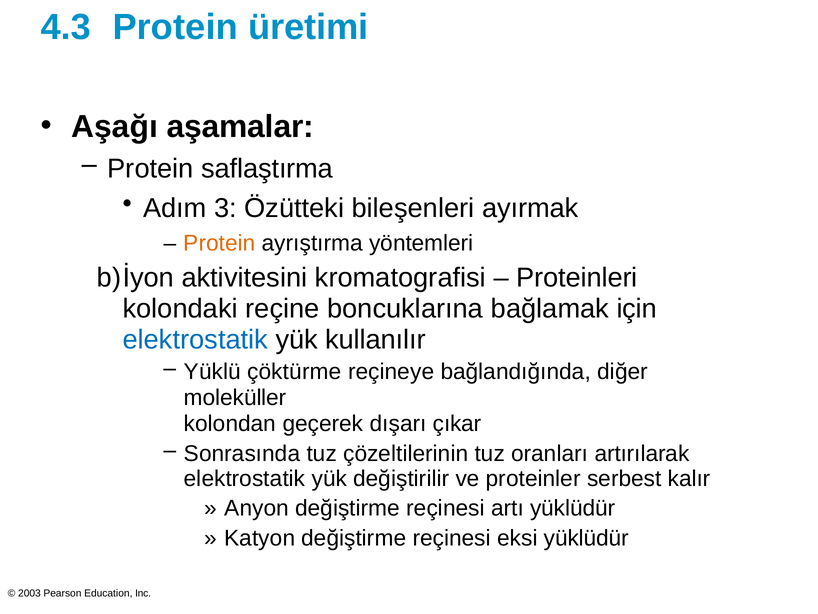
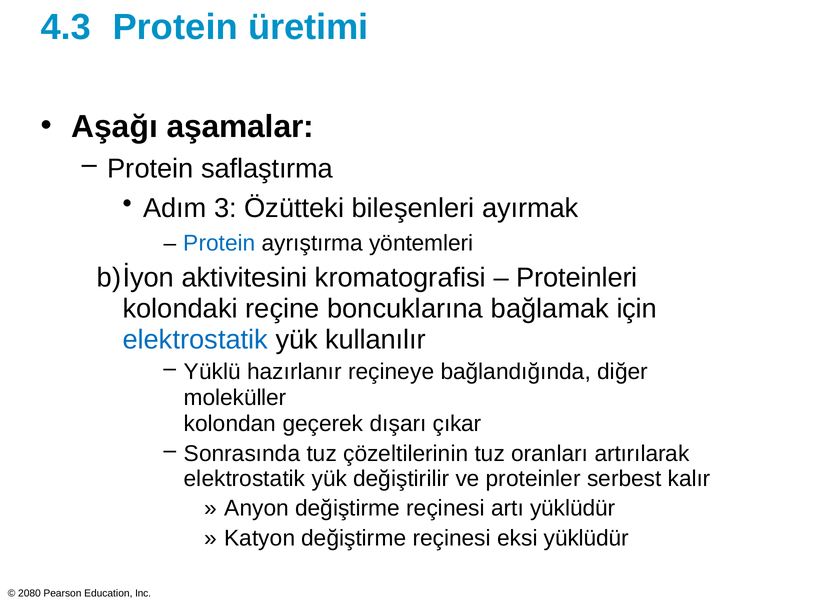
Protein at (219, 243) colour: orange -> blue
çöktürme: çöktürme -> hazırlanır
2003: 2003 -> 2080
